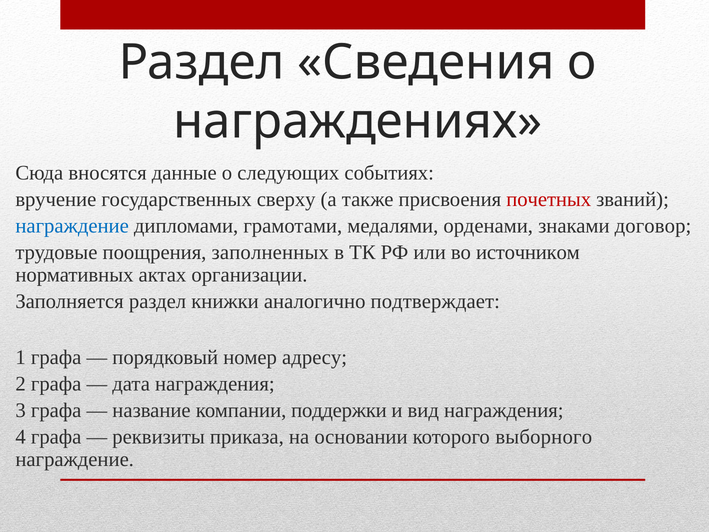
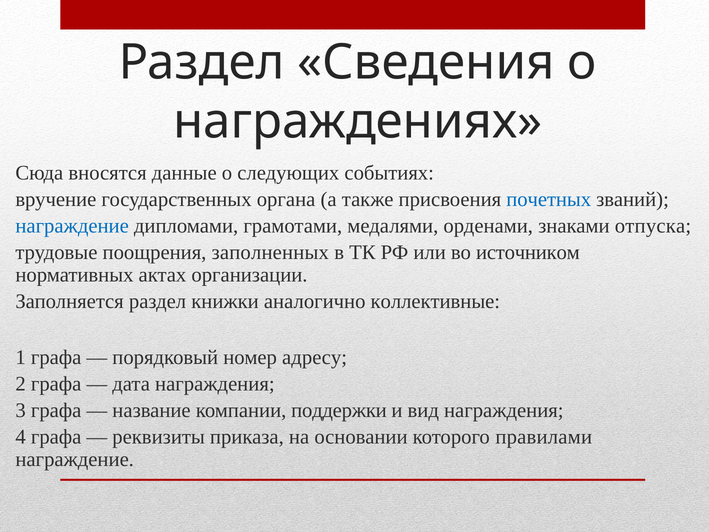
сверху: сверху -> органа
почетных colour: red -> blue
договор: договор -> отпуска
подтверждает: подтверждает -> коллективные
выборного: выборного -> правилами
